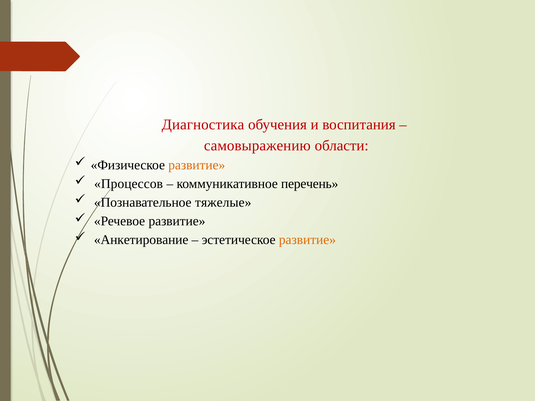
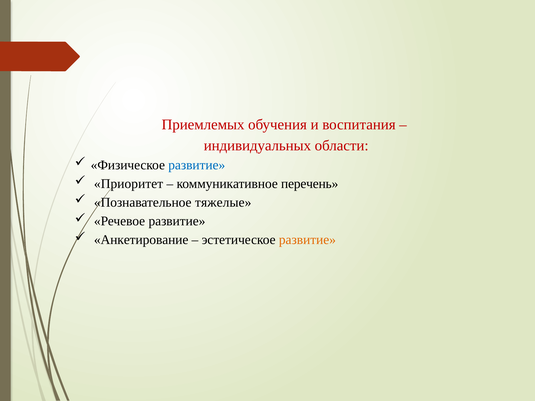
Диагностика: Диагностика -> Приемлемых
самовыражению: самовыражению -> индивидуальных
развитие at (197, 165) colour: orange -> blue
Процессов: Процессов -> Приоритет
